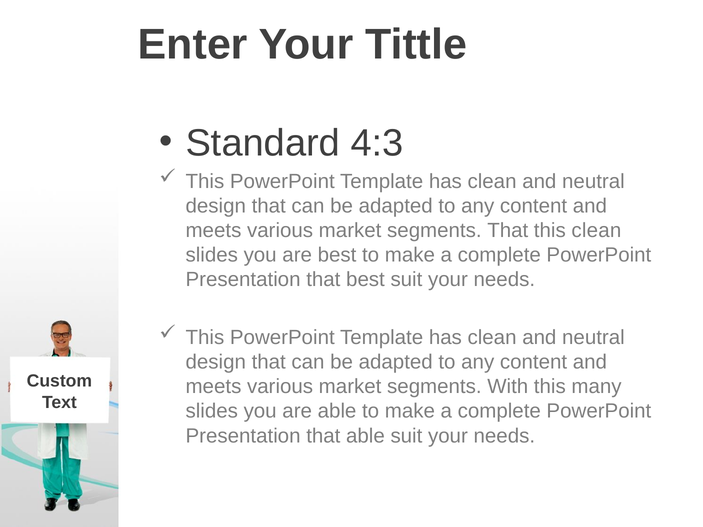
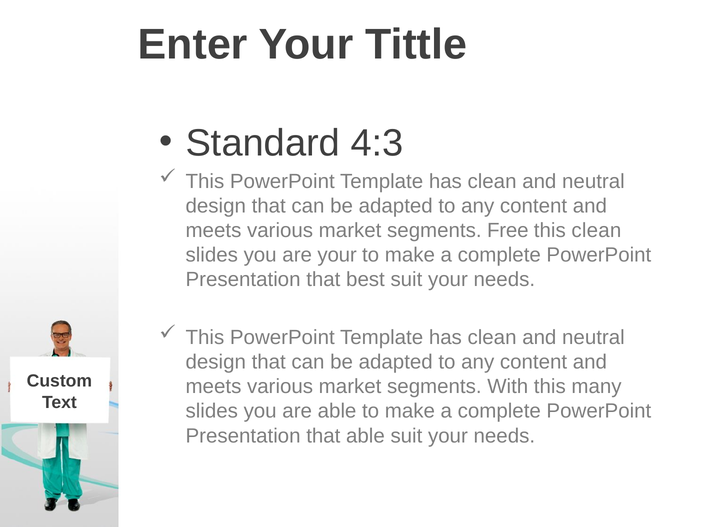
segments That: That -> Free
are best: best -> your
